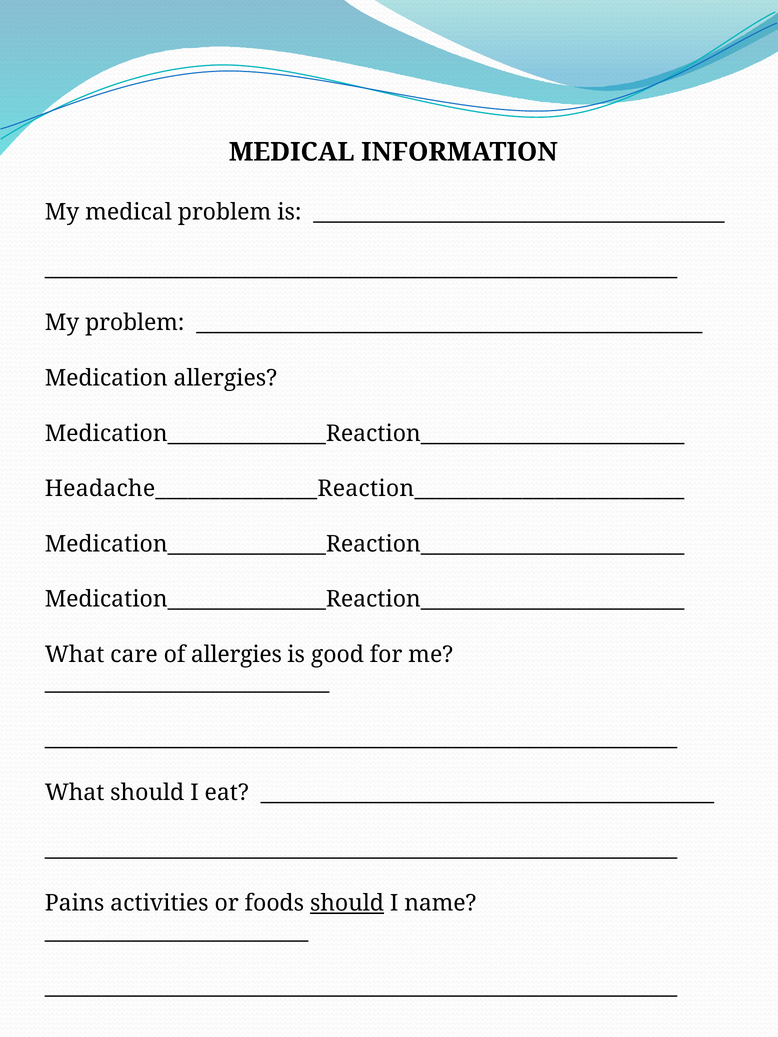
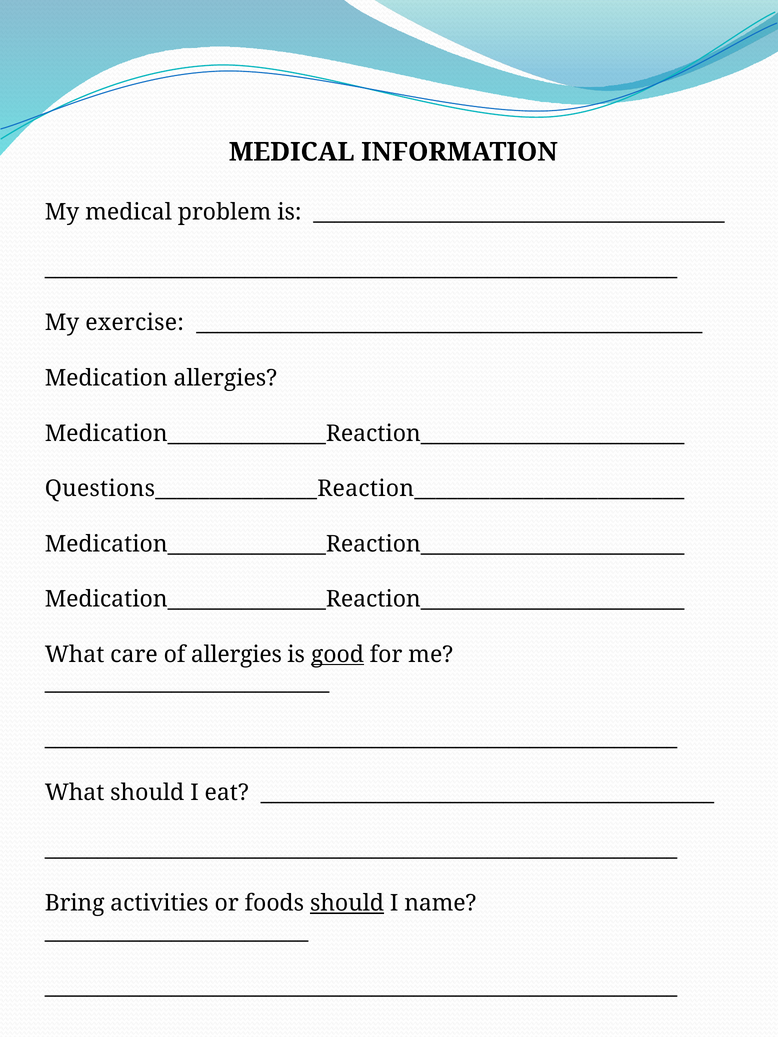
My problem: problem -> exercise
Headache_______________Reaction_________________________: Headache_______________Reaction_________________________ -> Questions_______________Reaction_________________________
good underline: none -> present
Pains: Pains -> Bring
